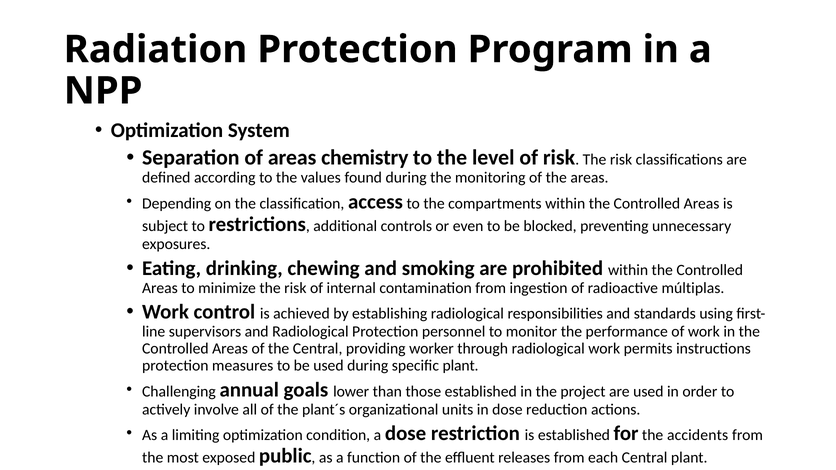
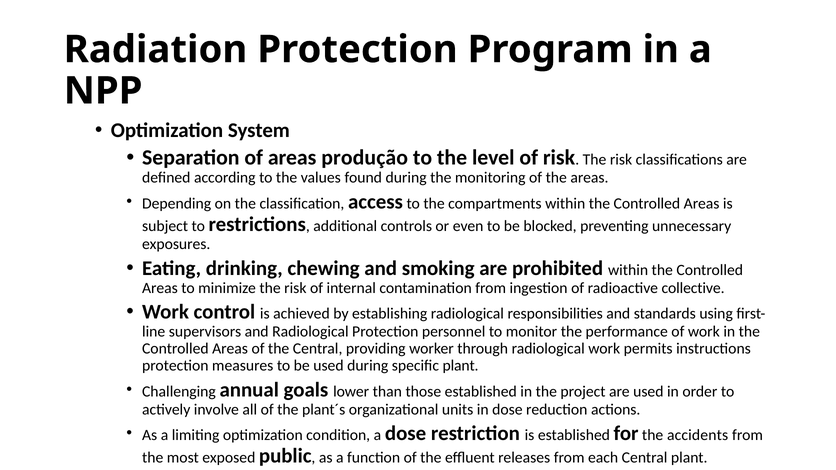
chemistry: chemistry -> produção
múltiplas: múltiplas -> collective
